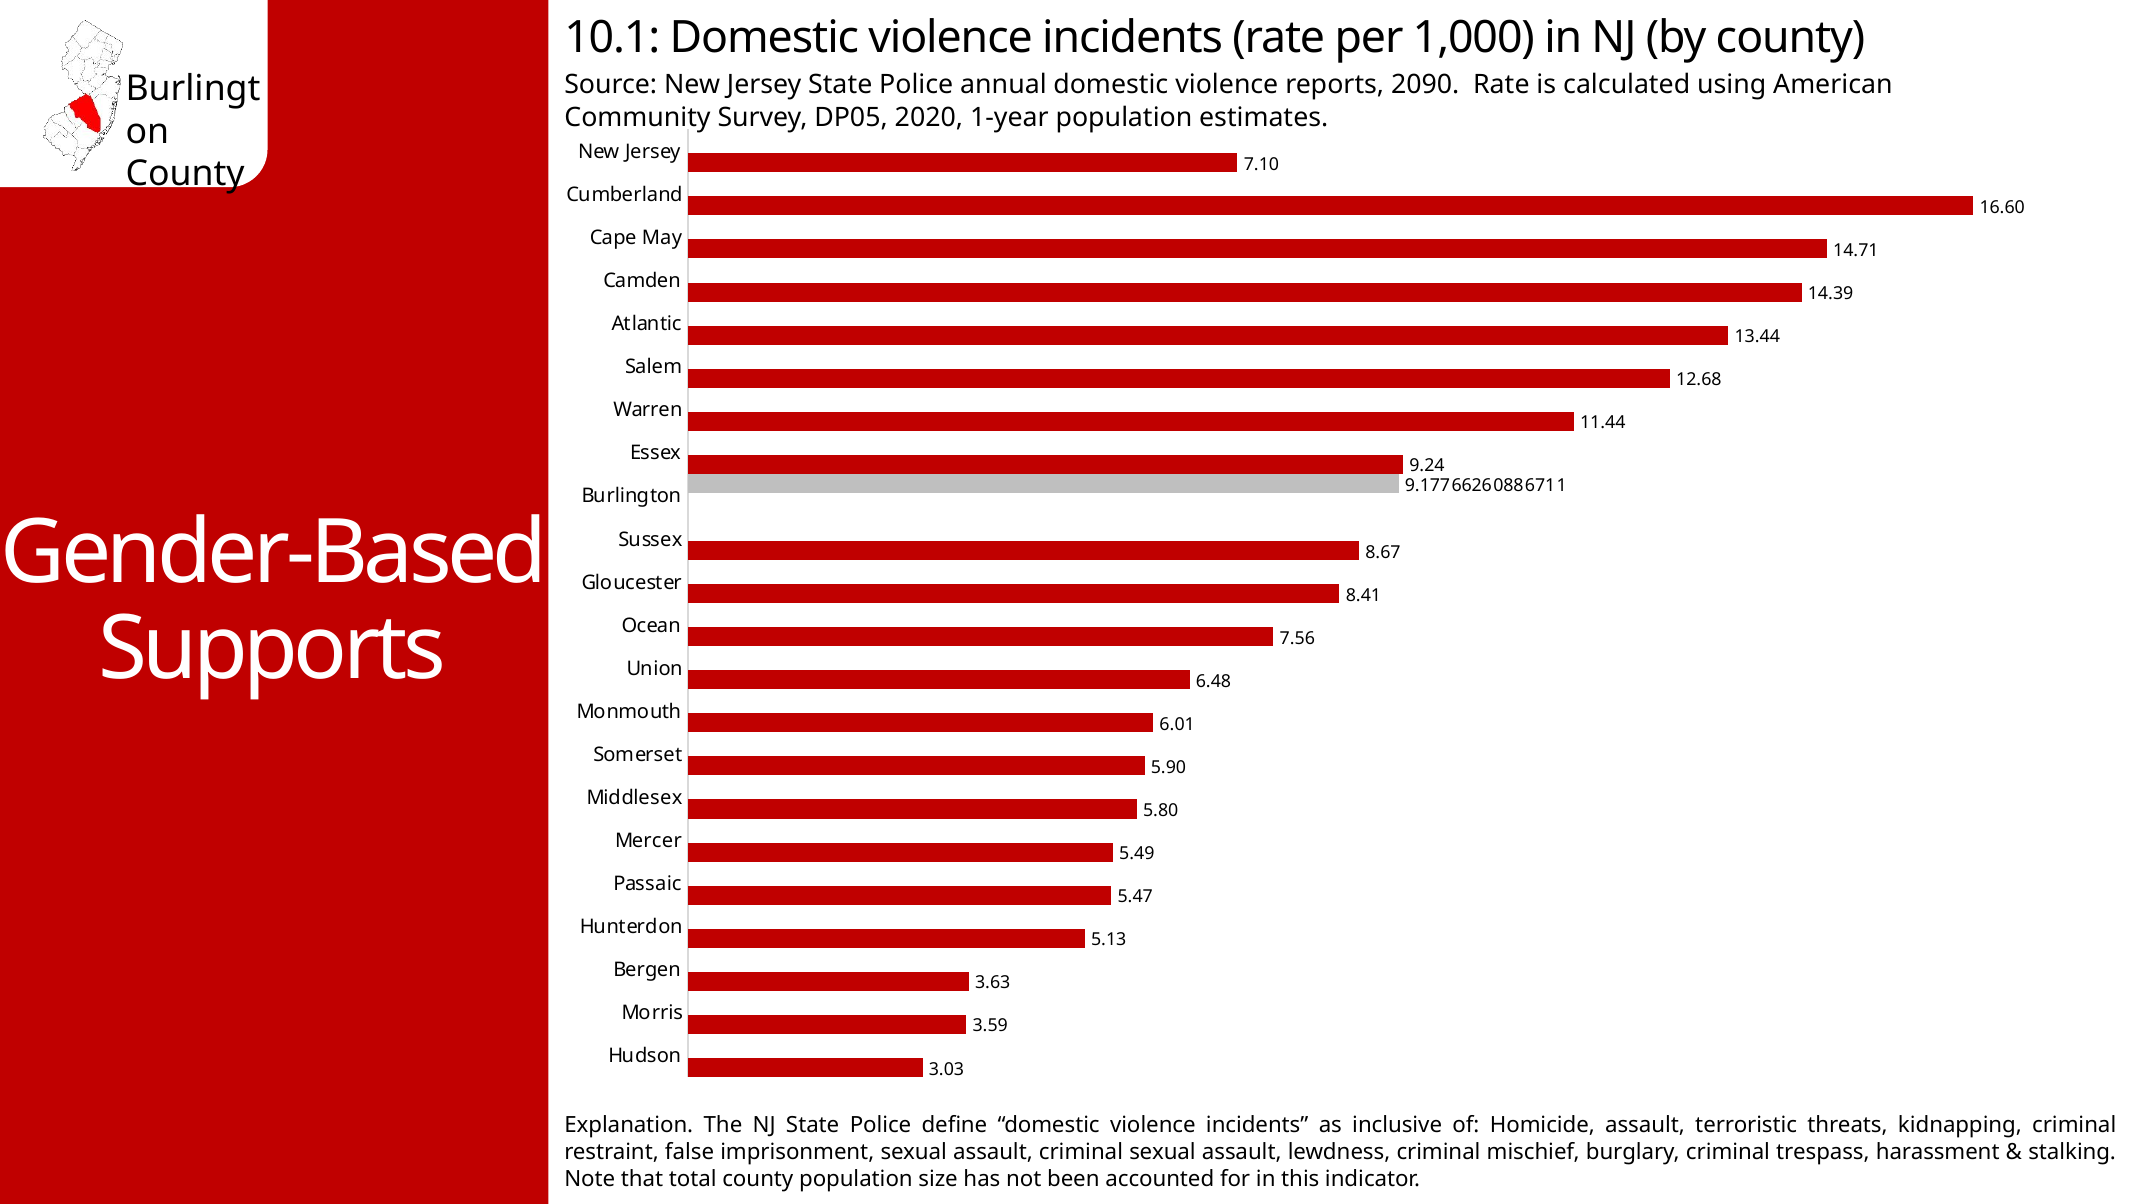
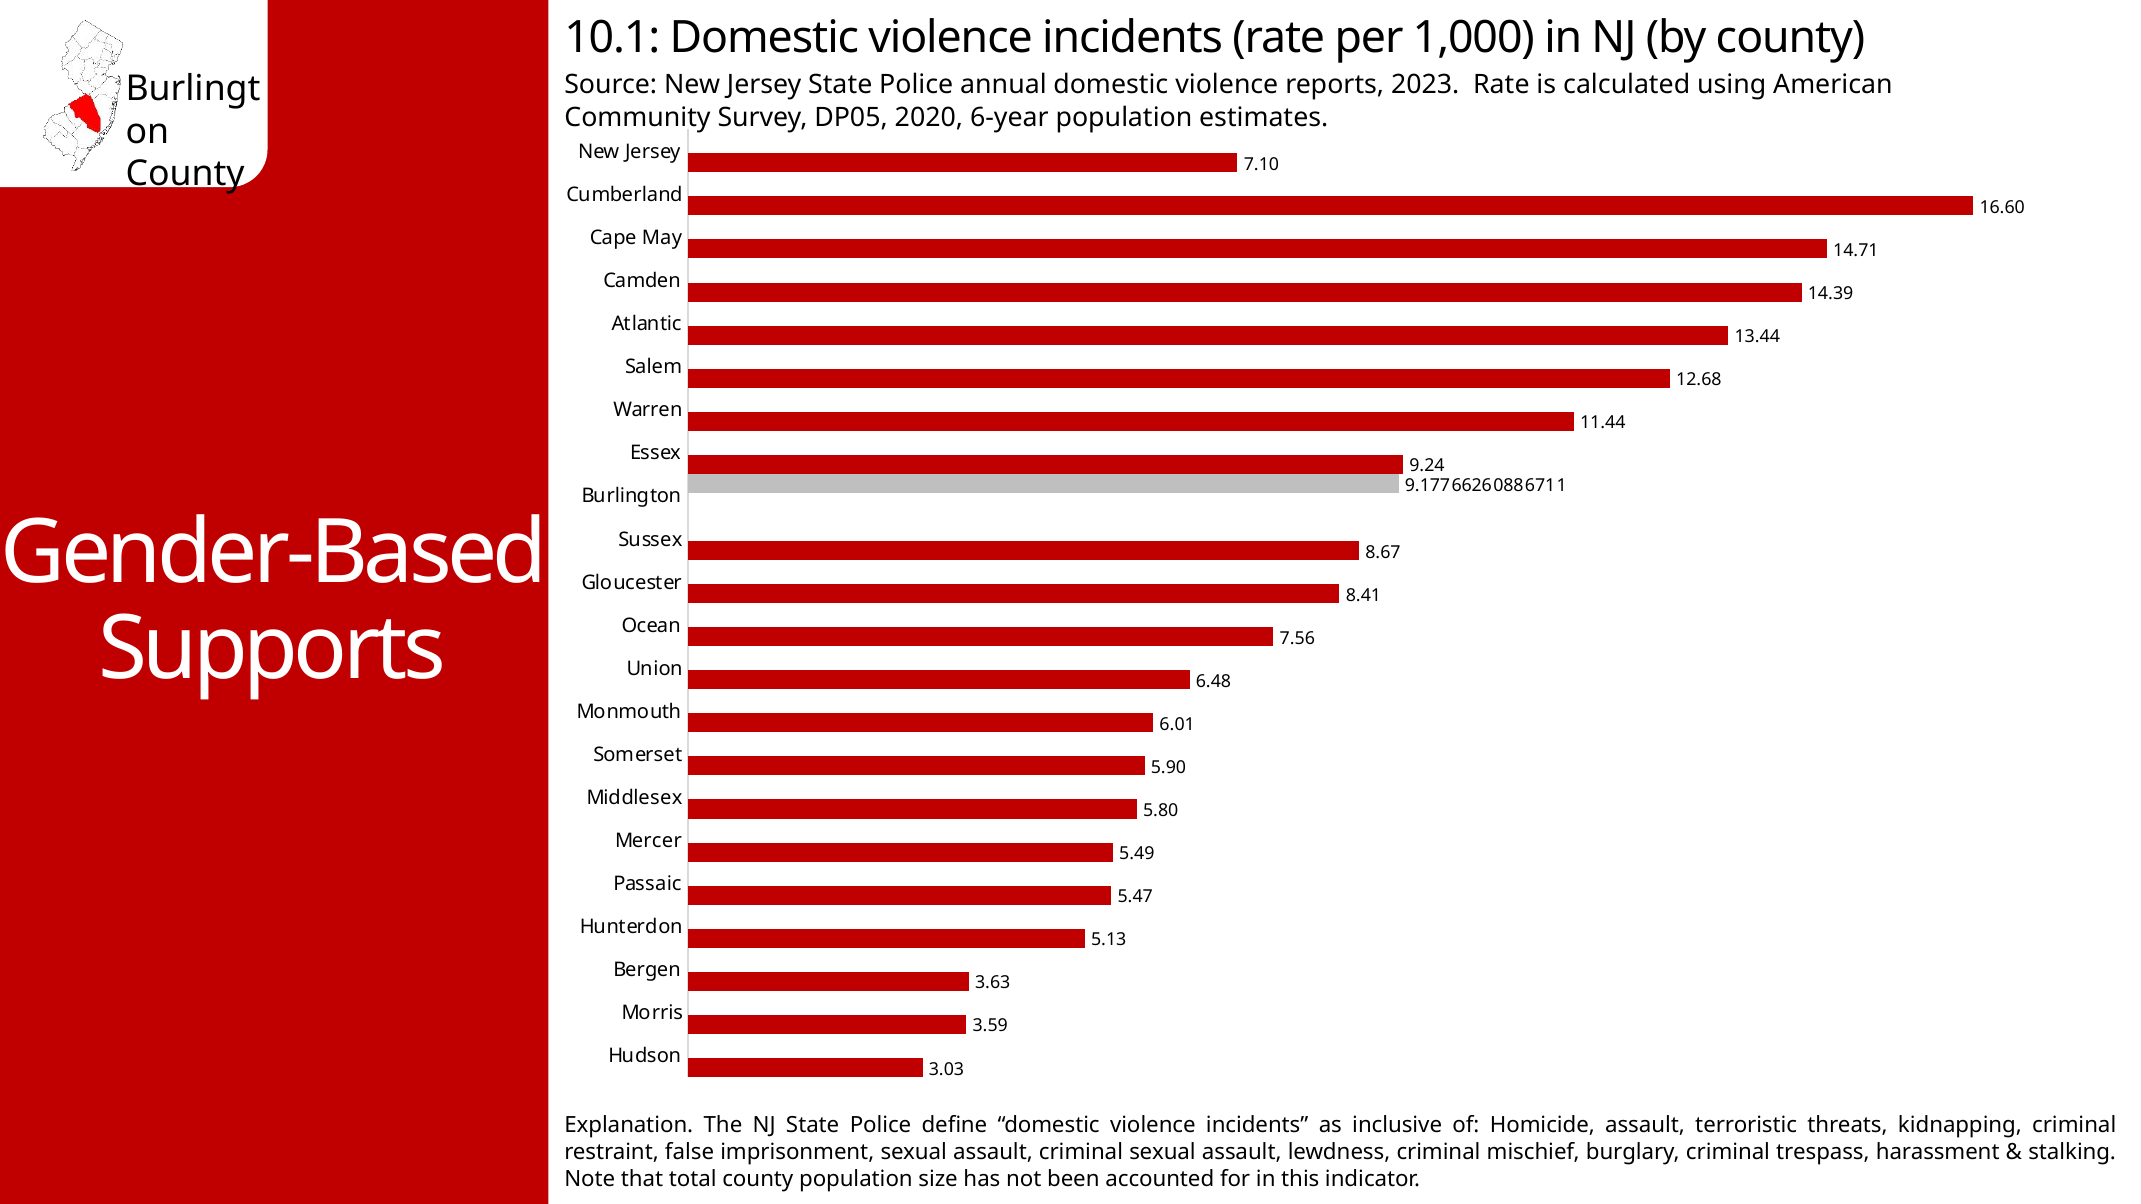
2090: 2090 -> 2023
1-year: 1-year -> 6-year
